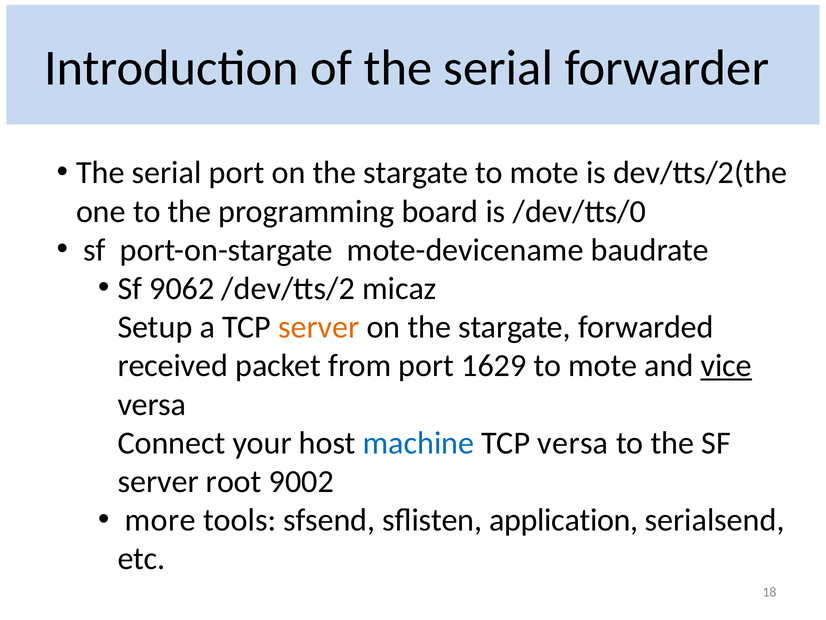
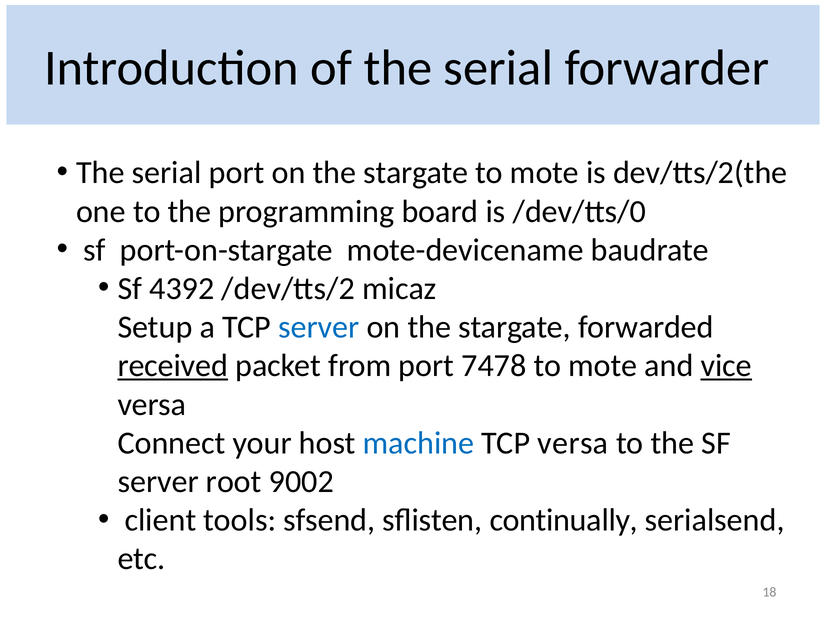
9062: 9062 -> 4392
server at (319, 327) colour: orange -> blue
received underline: none -> present
1629: 1629 -> 7478
more: more -> client
application: application -> continually
